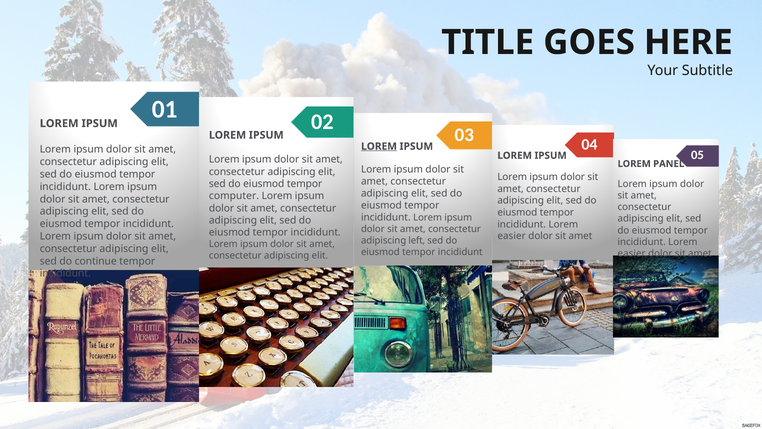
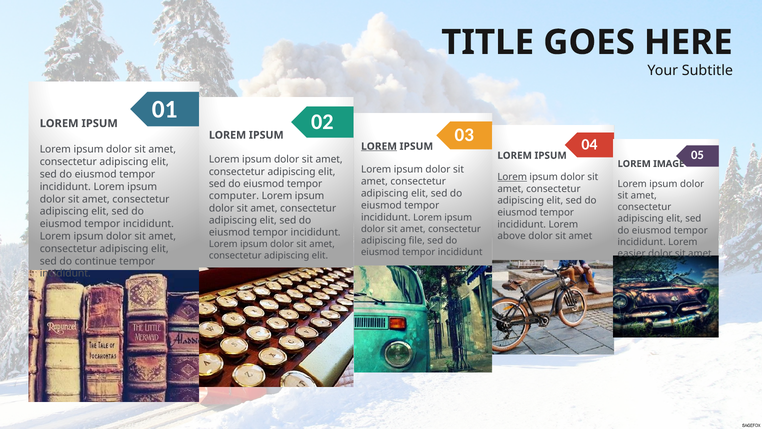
PANEL: PANEL -> IMAGE
Lorem at (512, 177) underline: none -> present
easier at (512, 236): easier -> above
left: left -> file
